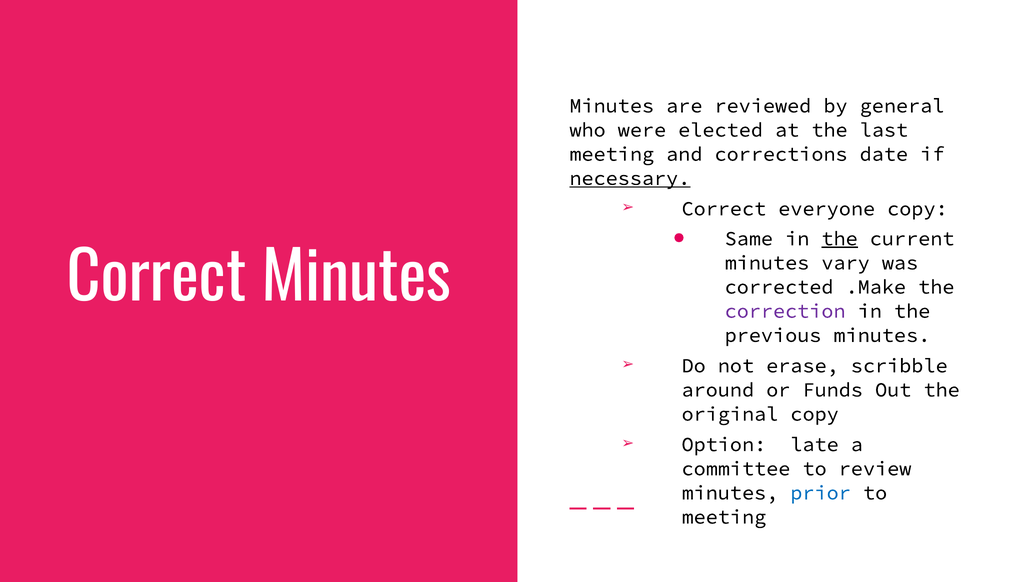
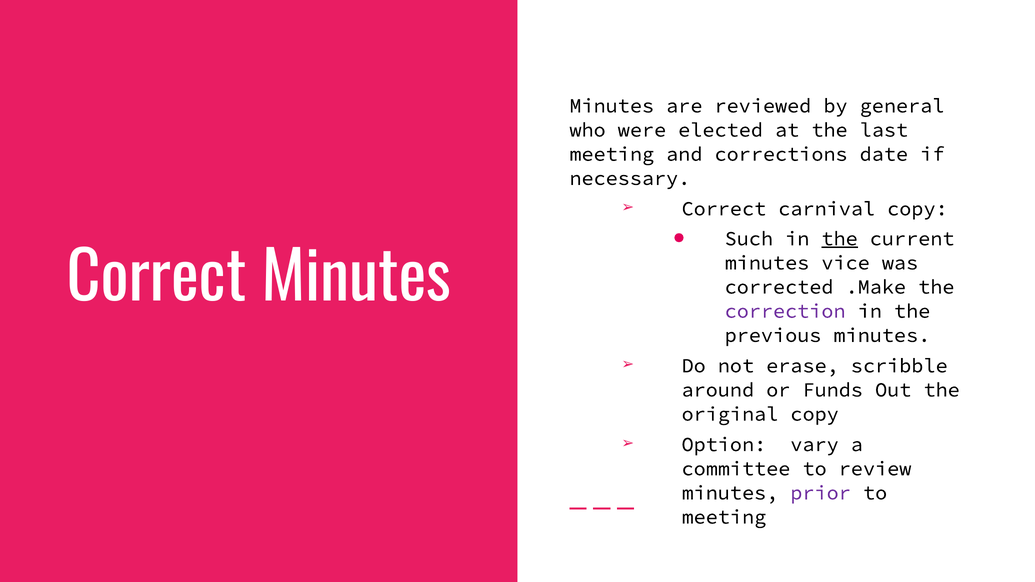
necessary underline: present -> none
everyone: everyone -> carnival
Same: Same -> Such
vary: vary -> vice
late: late -> vary
prior colour: blue -> purple
